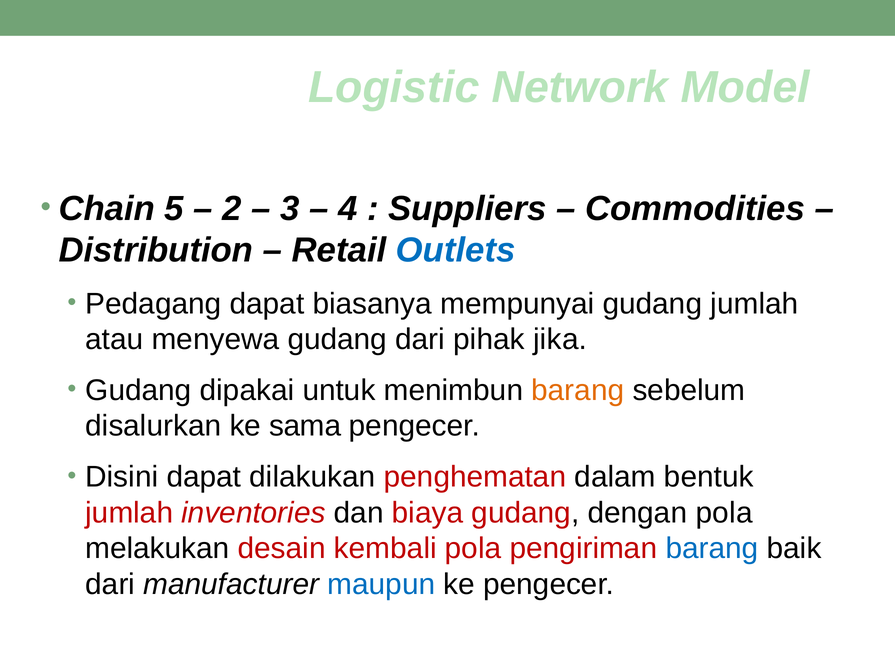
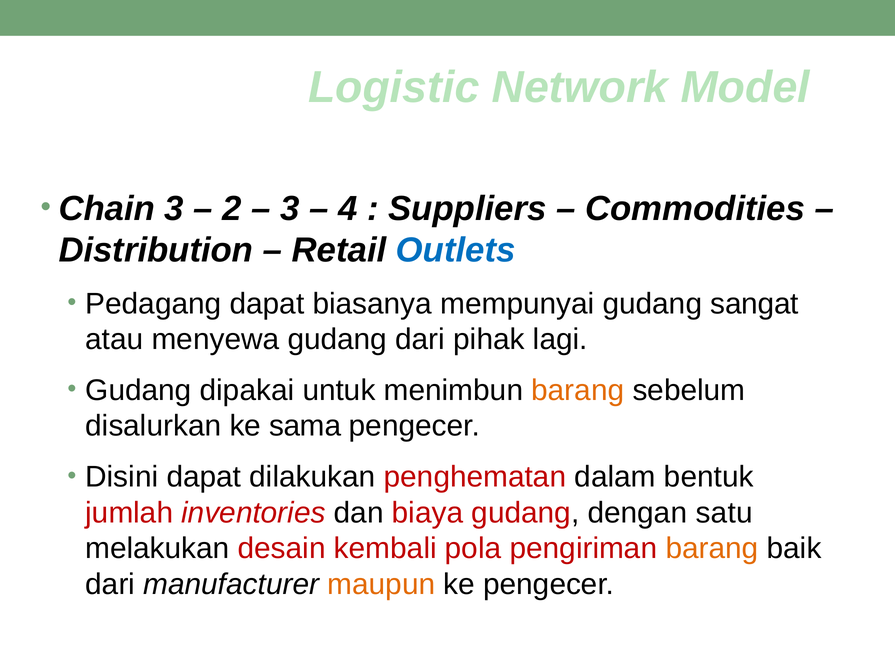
Chain 5: 5 -> 3
gudang jumlah: jumlah -> sangat
jika: jika -> lagi
dengan pola: pola -> satu
barang at (712, 548) colour: blue -> orange
maupun colour: blue -> orange
